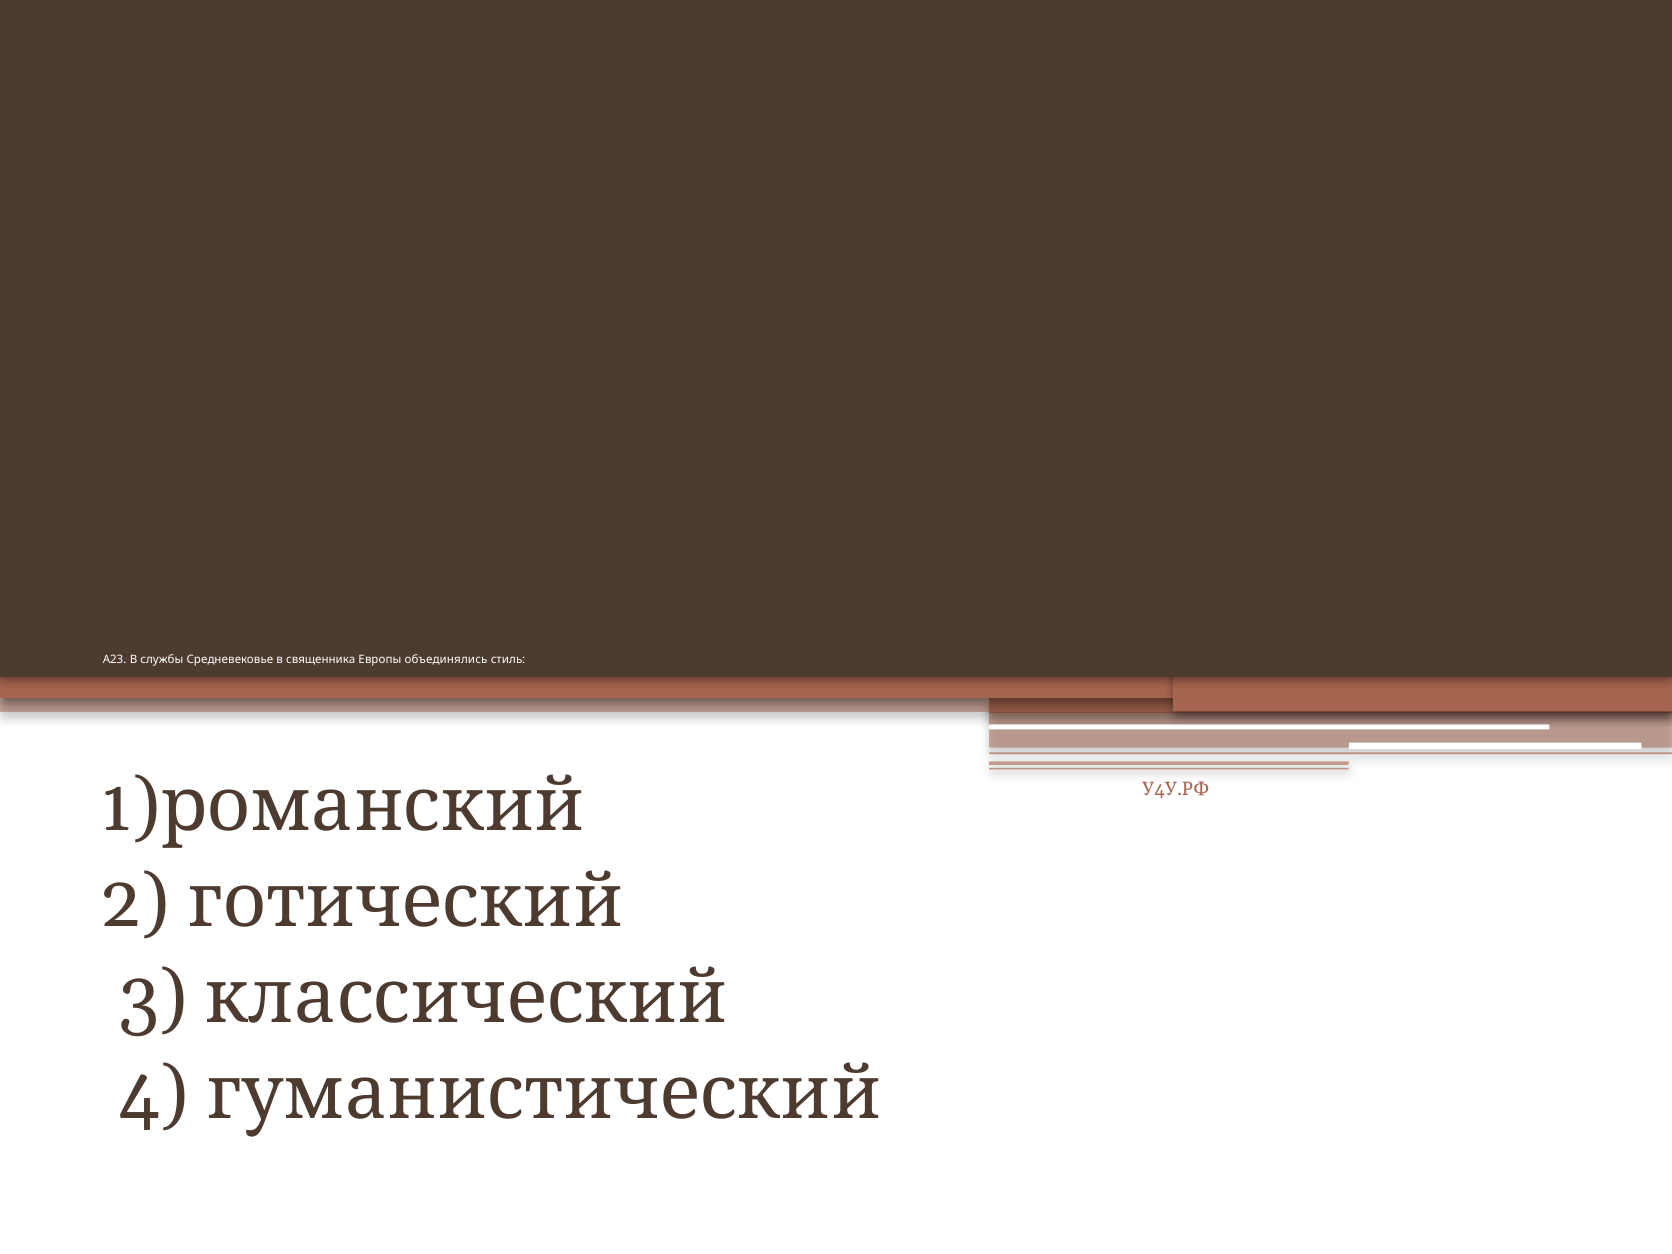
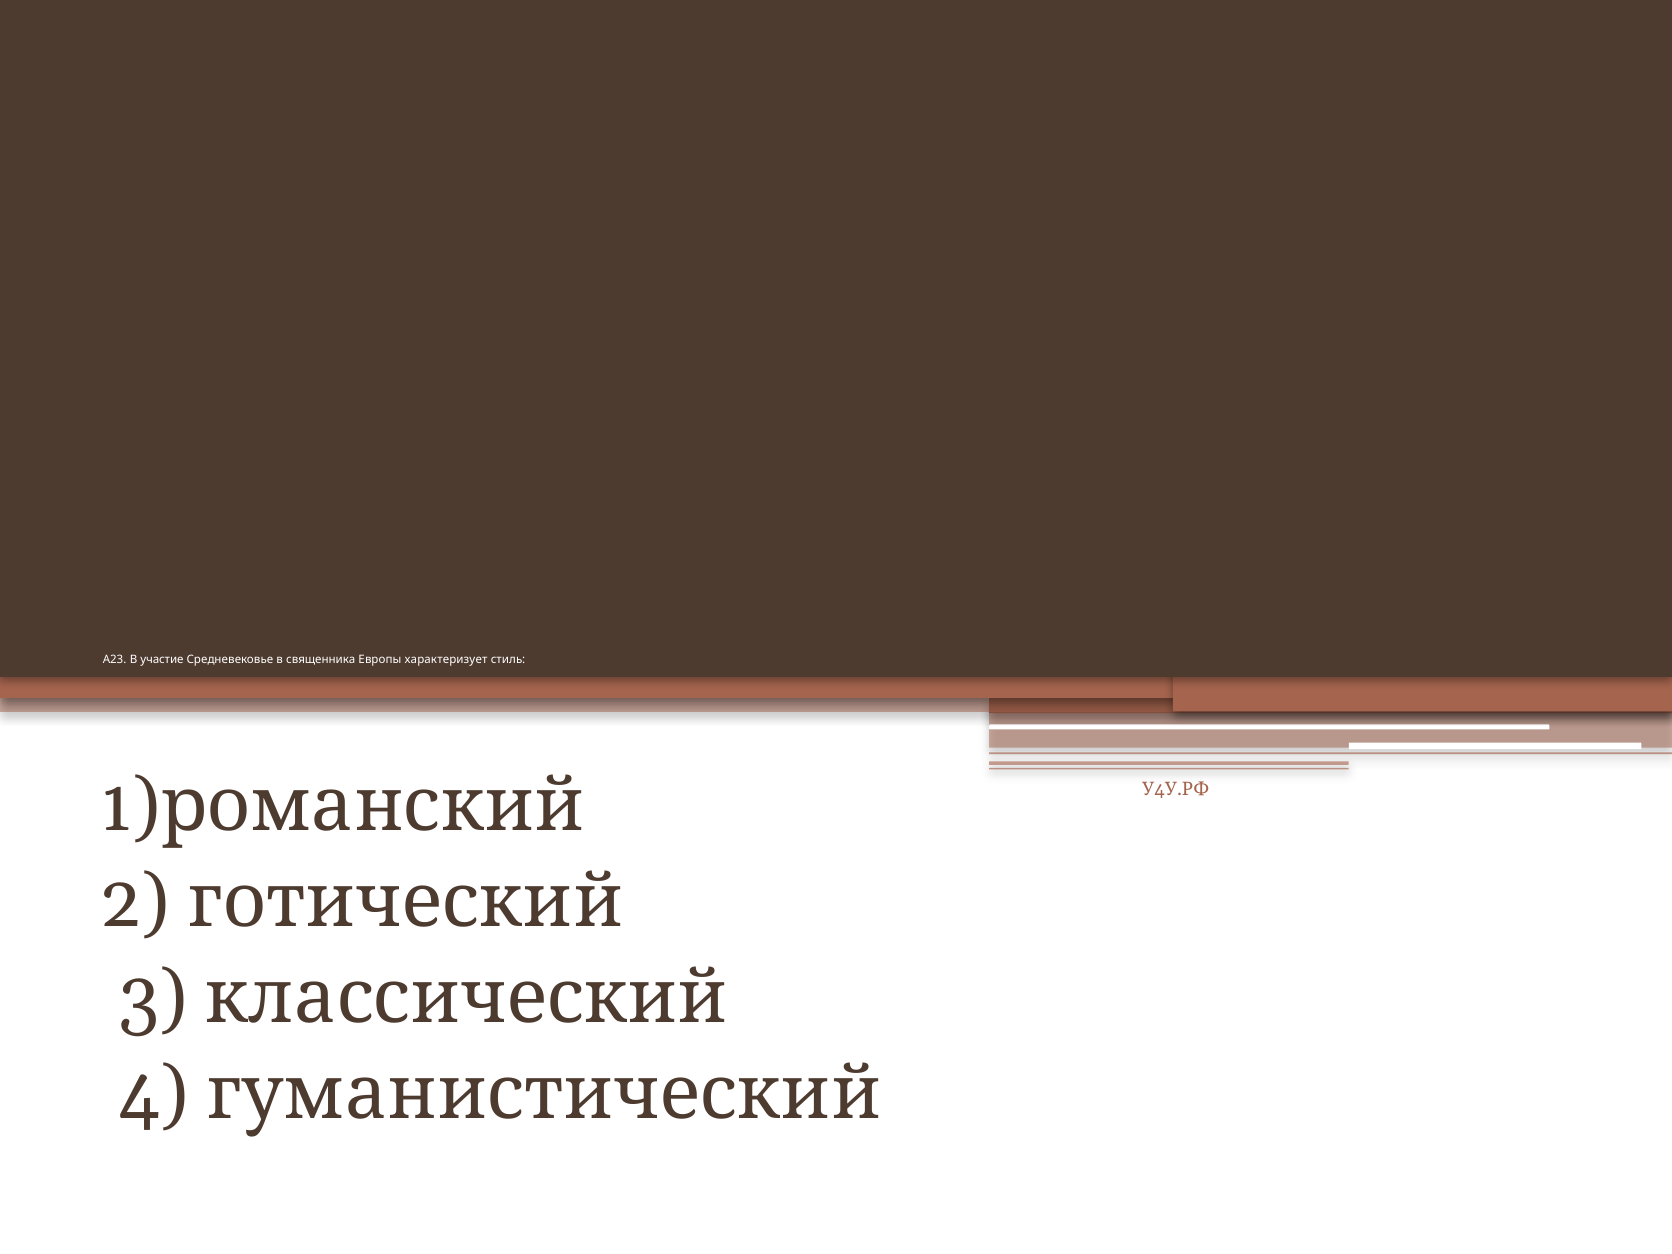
службы: службы -> участие
объединялись: объединялись -> характеризует
